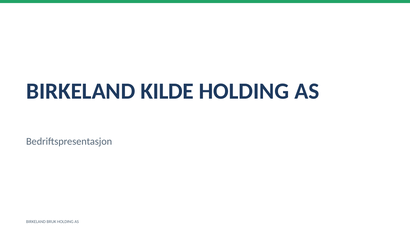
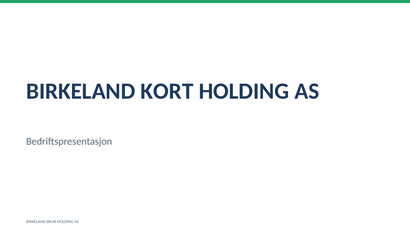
KILDE: KILDE -> KORT
